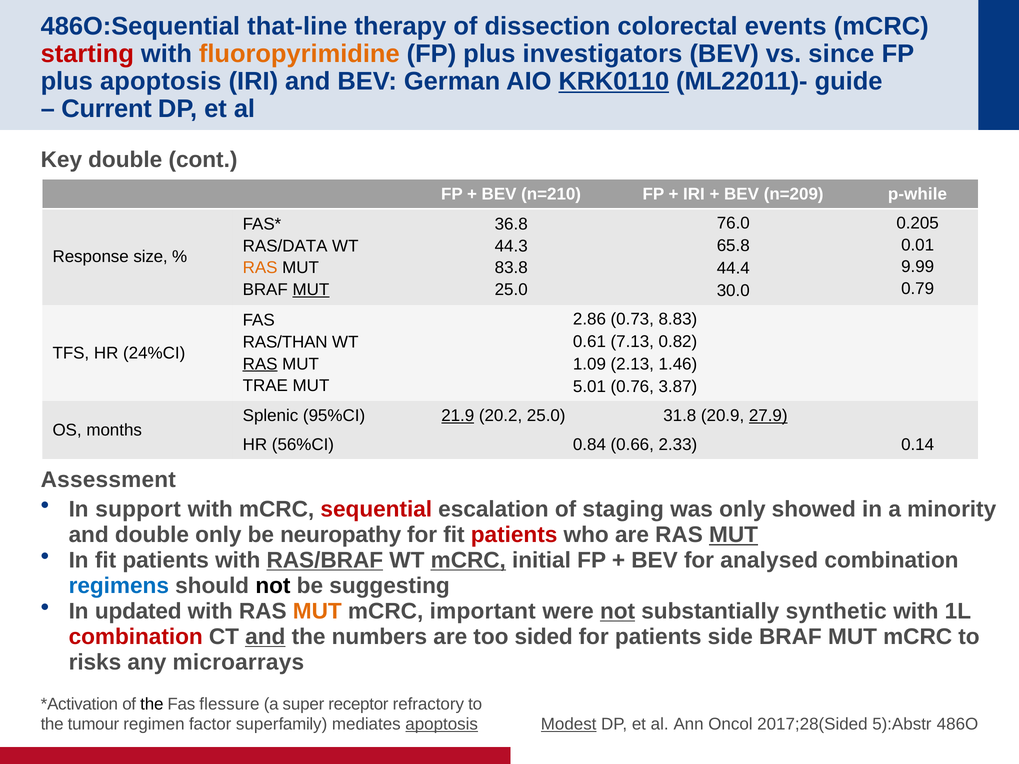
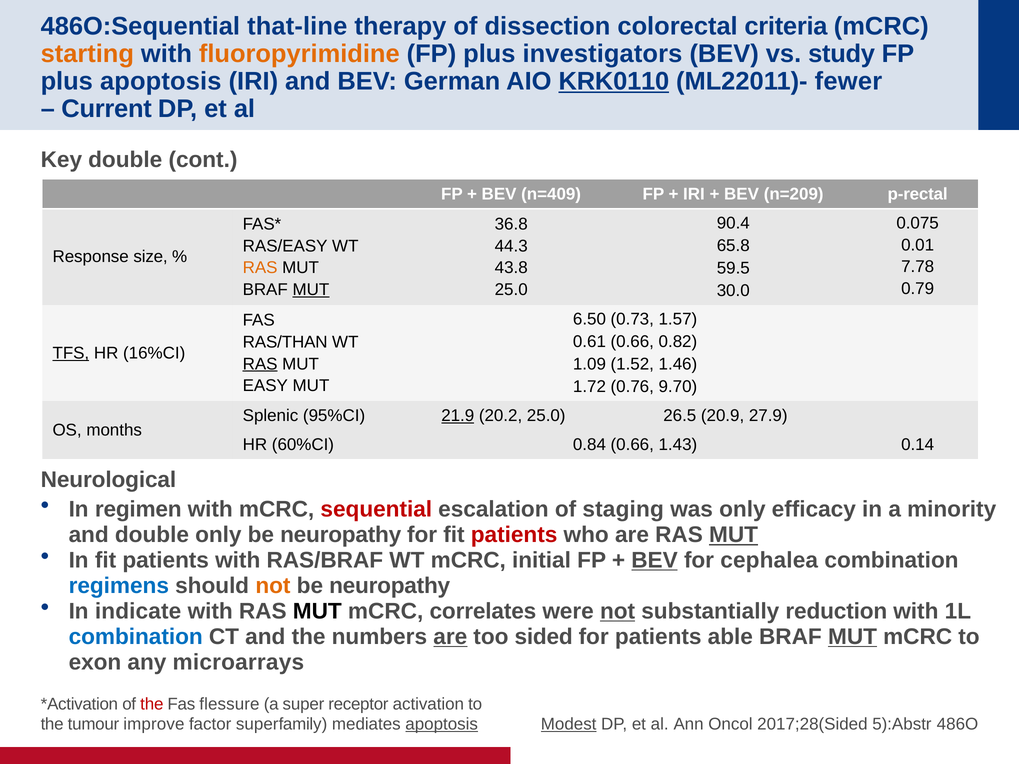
events: events -> criteria
starting colour: red -> orange
since: since -> study
guide: guide -> fewer
n=210: n=210 -> n=409
p-while: p-while -> p-rectal
76.0: 76.0 -> 90.4
0.205: 0.205 -> 0.075
RAS/DATA: RAS/DATA -> RAS/EASY
9.99: 9.99 -> 7.78
83.8: 83.8 -> 43.8
44.4: 44.4 -> 59.5
2.86: 2.86 -> 6.50
8.83: 8.83 -> 1.57
0.61 7.13: 7.13 -> 0.66
TFS underline: none -> present
24%CI: 24%CI -> 16%CI
2.13: 2.13 -> 1.52
TRAE: TRAE -> EASY
5.01: 5.01 -> 1.72
3.87: 3.87 -> 9.70
31.8: 31.8 -> 26.5
27.9 underline: present -> none
56%CI: 56%CI -> 60%CI
2.33: 2.33 -> 1.43
Assessment: Assessment -> Neurological
support: support -> regimen
showed: showed -> efficacy
RAS/BRAF underline: present -> none
mCRC at (468, 561) underline: present -> none
BEV at (654, 561) underline: none -> present
analysed: analysed -> cephalea
not at (273, 586) colour: black -> orange
suggesting at (390, 586): suggesting -> neuropathy
updated: updated -> indicate
MUT at (317, 611) colour: orange -> black
important: important -> correlates
synthetic: synthetic -> reduction
combination at (136, 637) colour: red -> blue
and at (265, 637) underline: present -> none
are at (450, 637) underline: none -> present
side: side -> able
MUT at (853, 637) underline: none -> present
risks: risks -> exon
the at (152, 704) colour: black -> red
refractory: refractory -> activation
regimen: regimen -> improve
